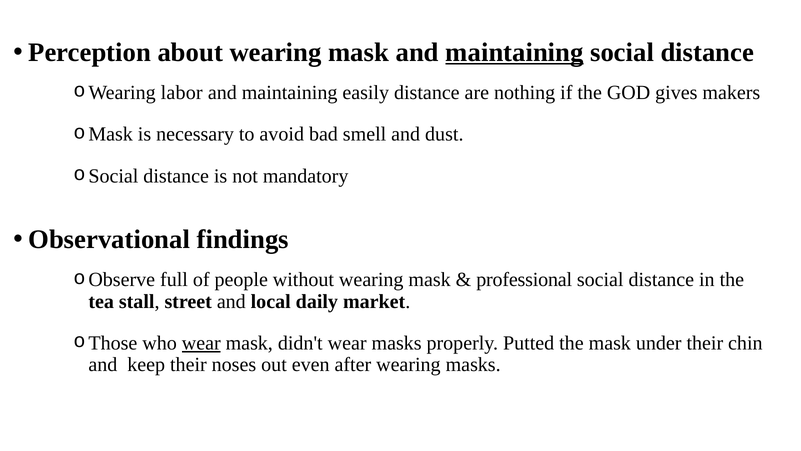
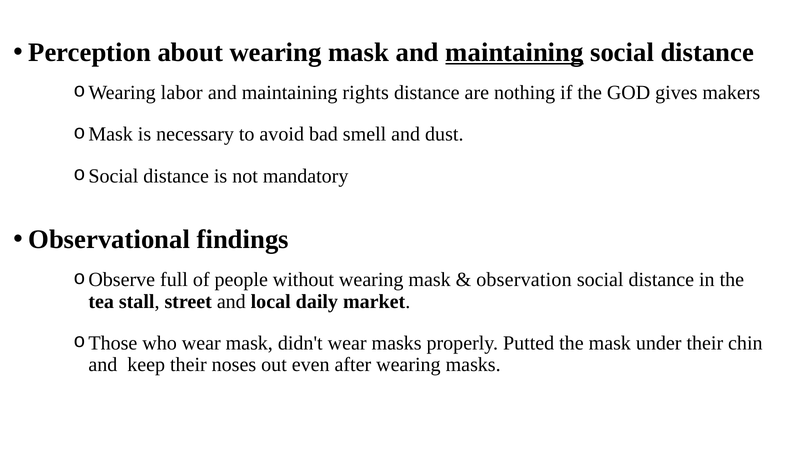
easily: easily -> rights
professional: professional -> observation
wear at (201, 343) underline: present -> none
